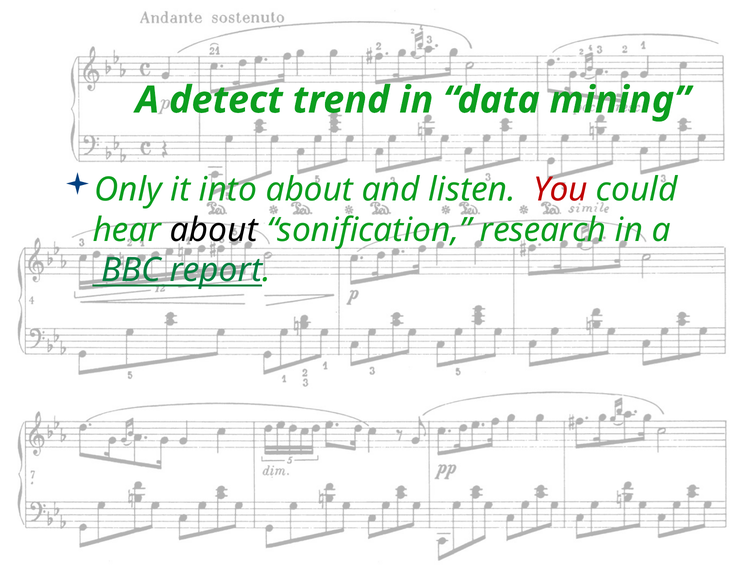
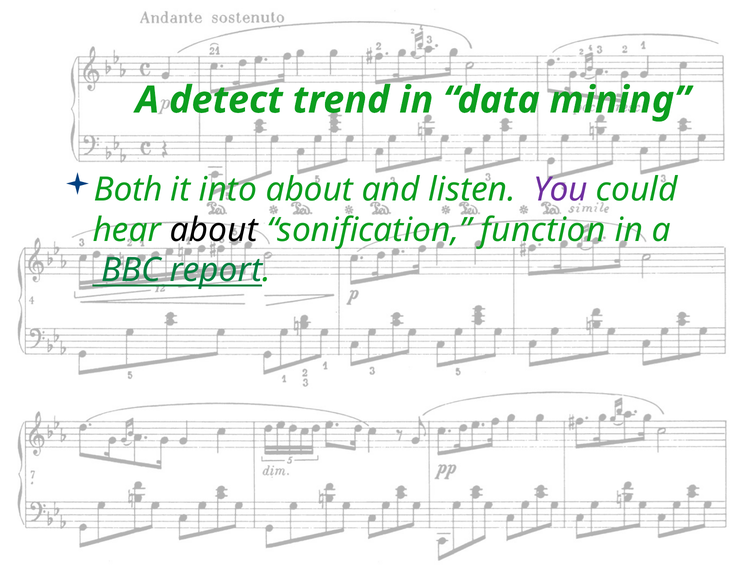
Only: Only -> Both
You colour: red -> purple
research: research -> function
